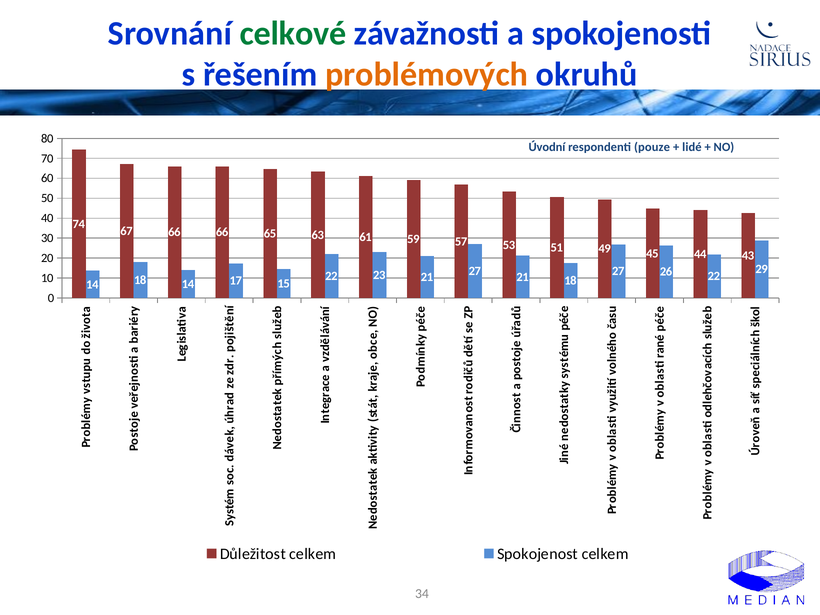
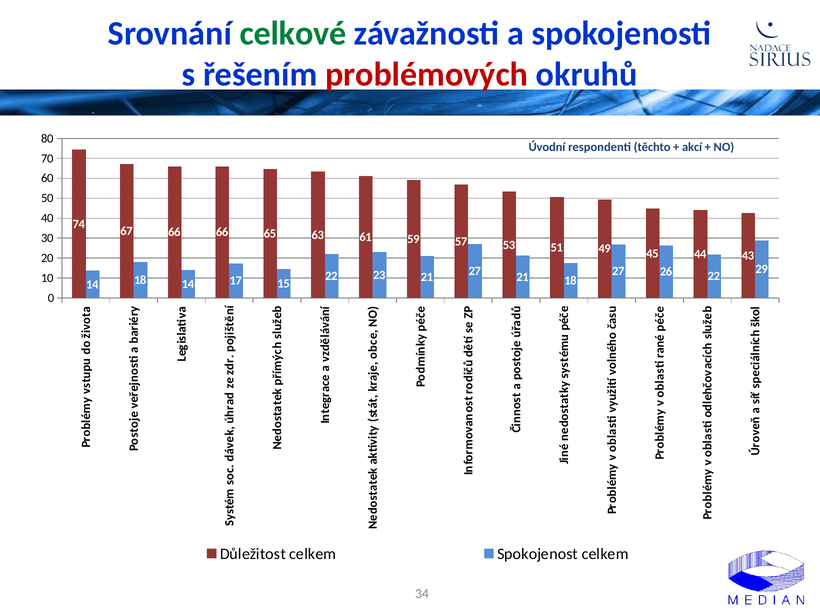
problémových colour: orange -> red
pouze: pouze -> těchto
lidé: lidé -> akcí
